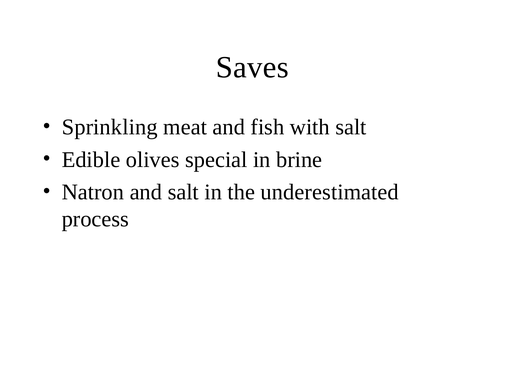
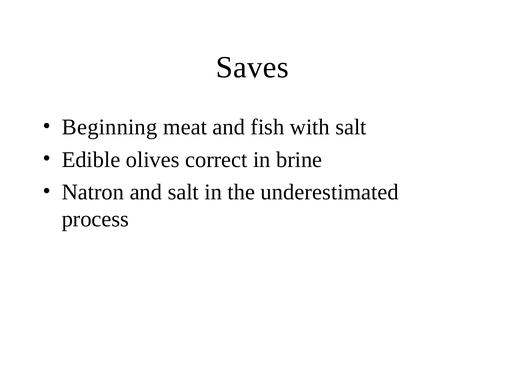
Sprinkling: Sprinkling -> Beginning
special: special -> correct
